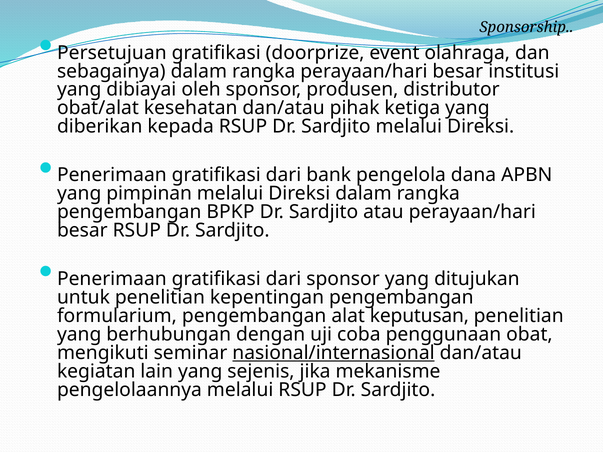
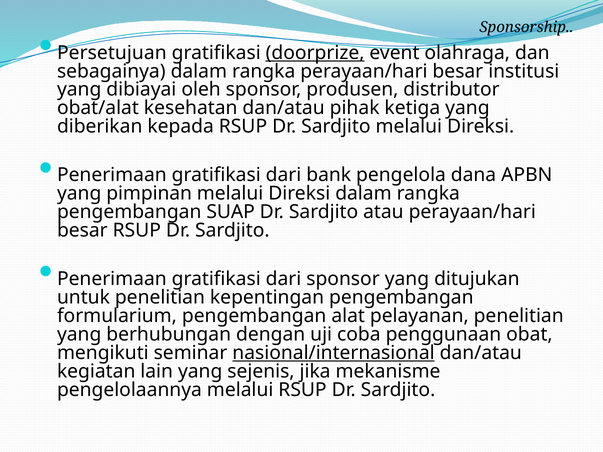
doorprize underline: none -> present
BPKP: BPKP -> SUAP
keputusan: keputusan -> pelayanan
